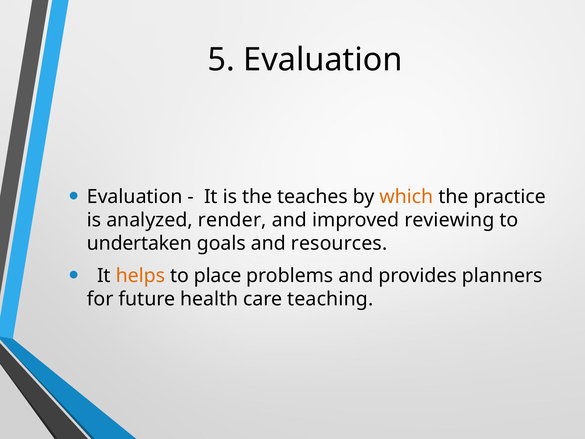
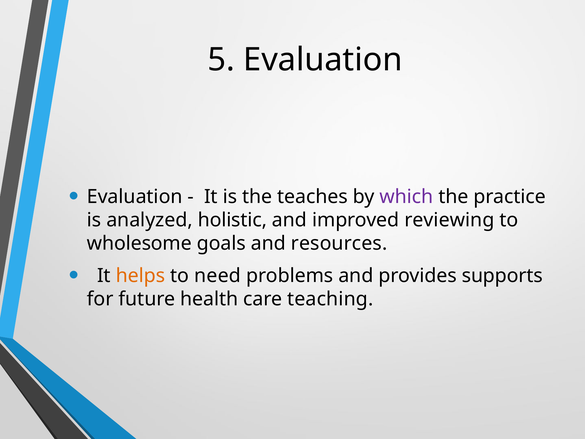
which colour: orange -> purple
render: render -> holistic
undertaken: undertaken -> wholesome
place: place -> need
planners: planners -> supports
